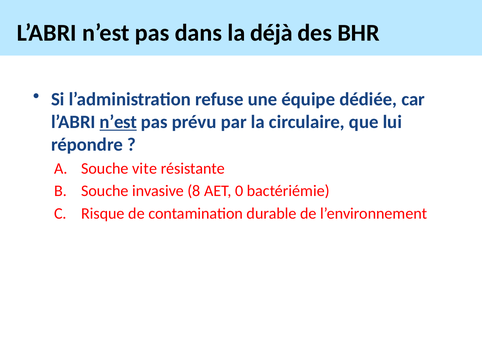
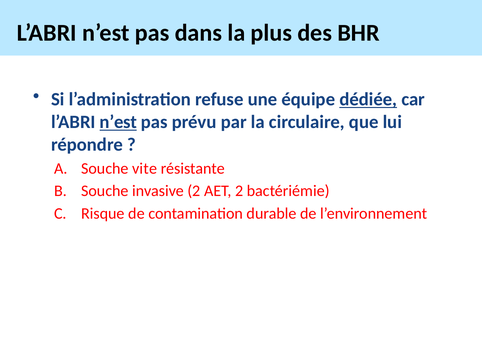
déjà: déjà -> plus
dédiée underline: none -> present
invasive 8: 8 -> 2
AET 0: 0 -> 2
